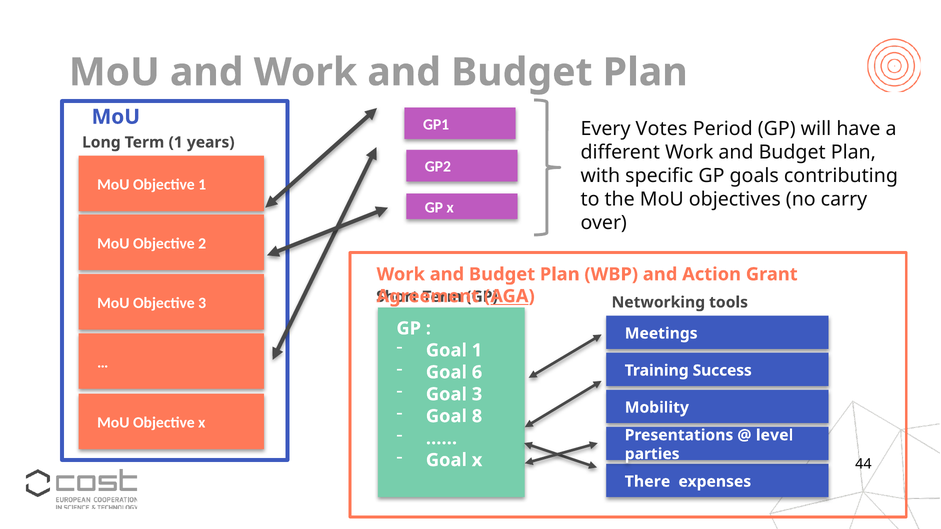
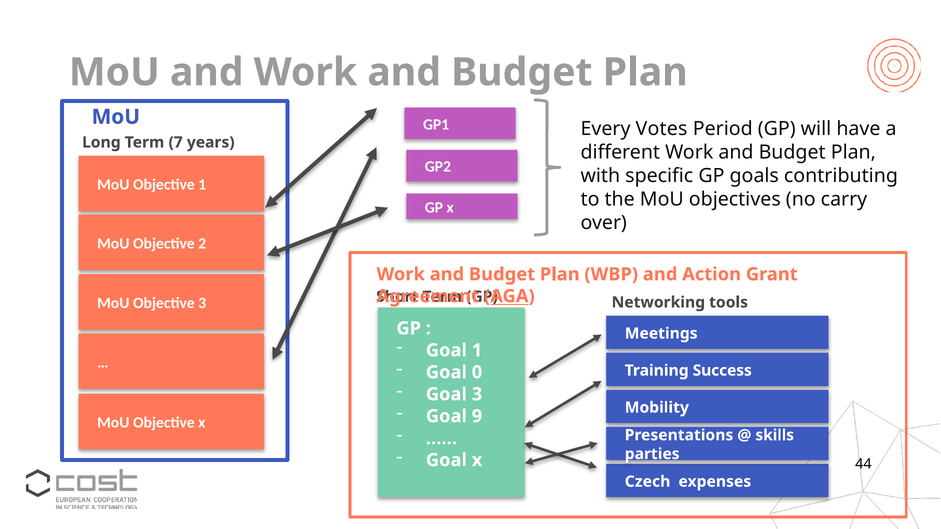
Term 1: 1 -> 7
6: 6 -> 0
8: 8 -> 9
level: level -> skills
There: There -> Czech
